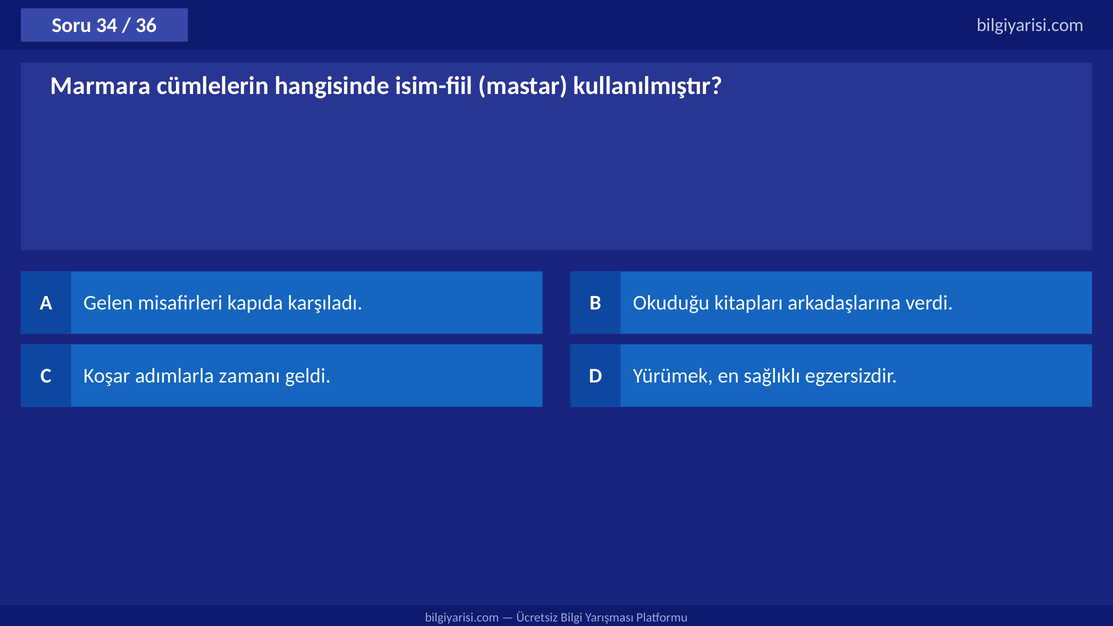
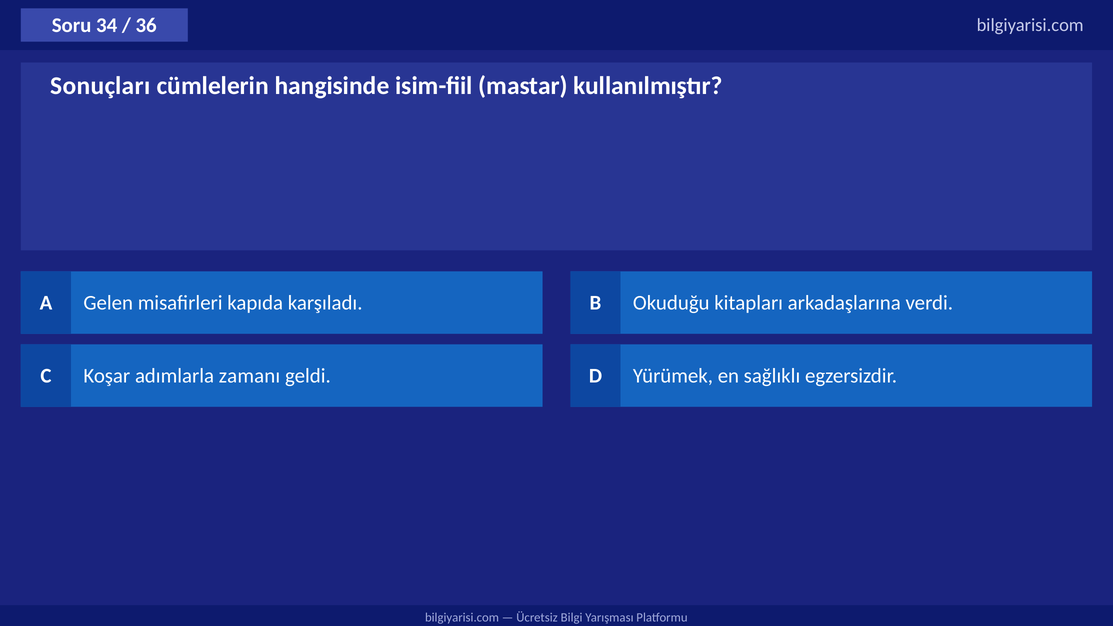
Marmara: Marmara -> Sonuçları
